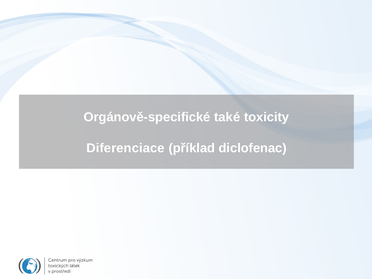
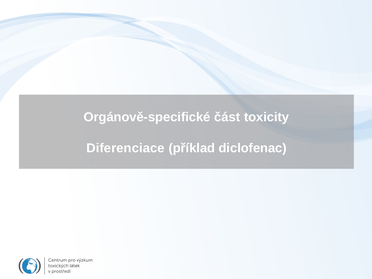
také: také -> část
